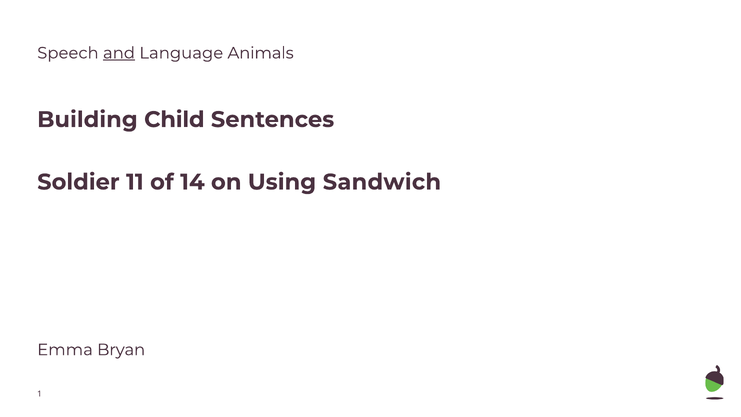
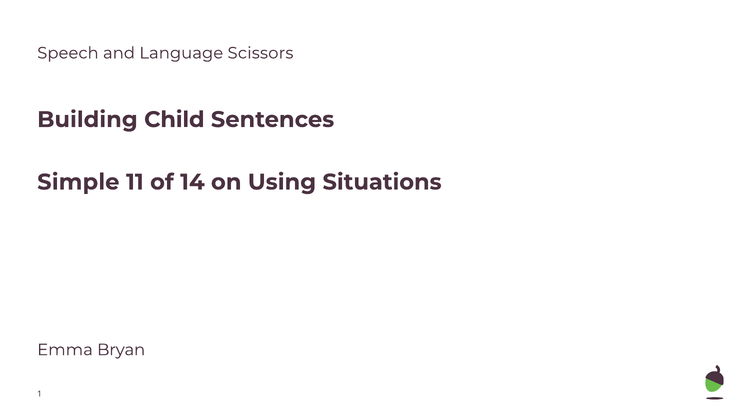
and underline: present -> none
Animals: Animals -> Scissors
Soldier: Soldier -> Simple
Sandwich: Sandwich -> Situations
